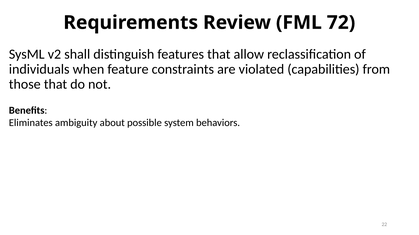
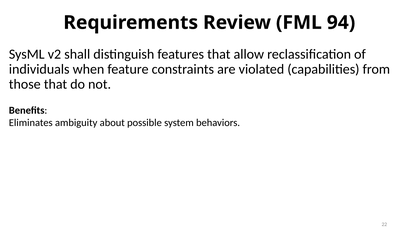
72: 72 -> 94
